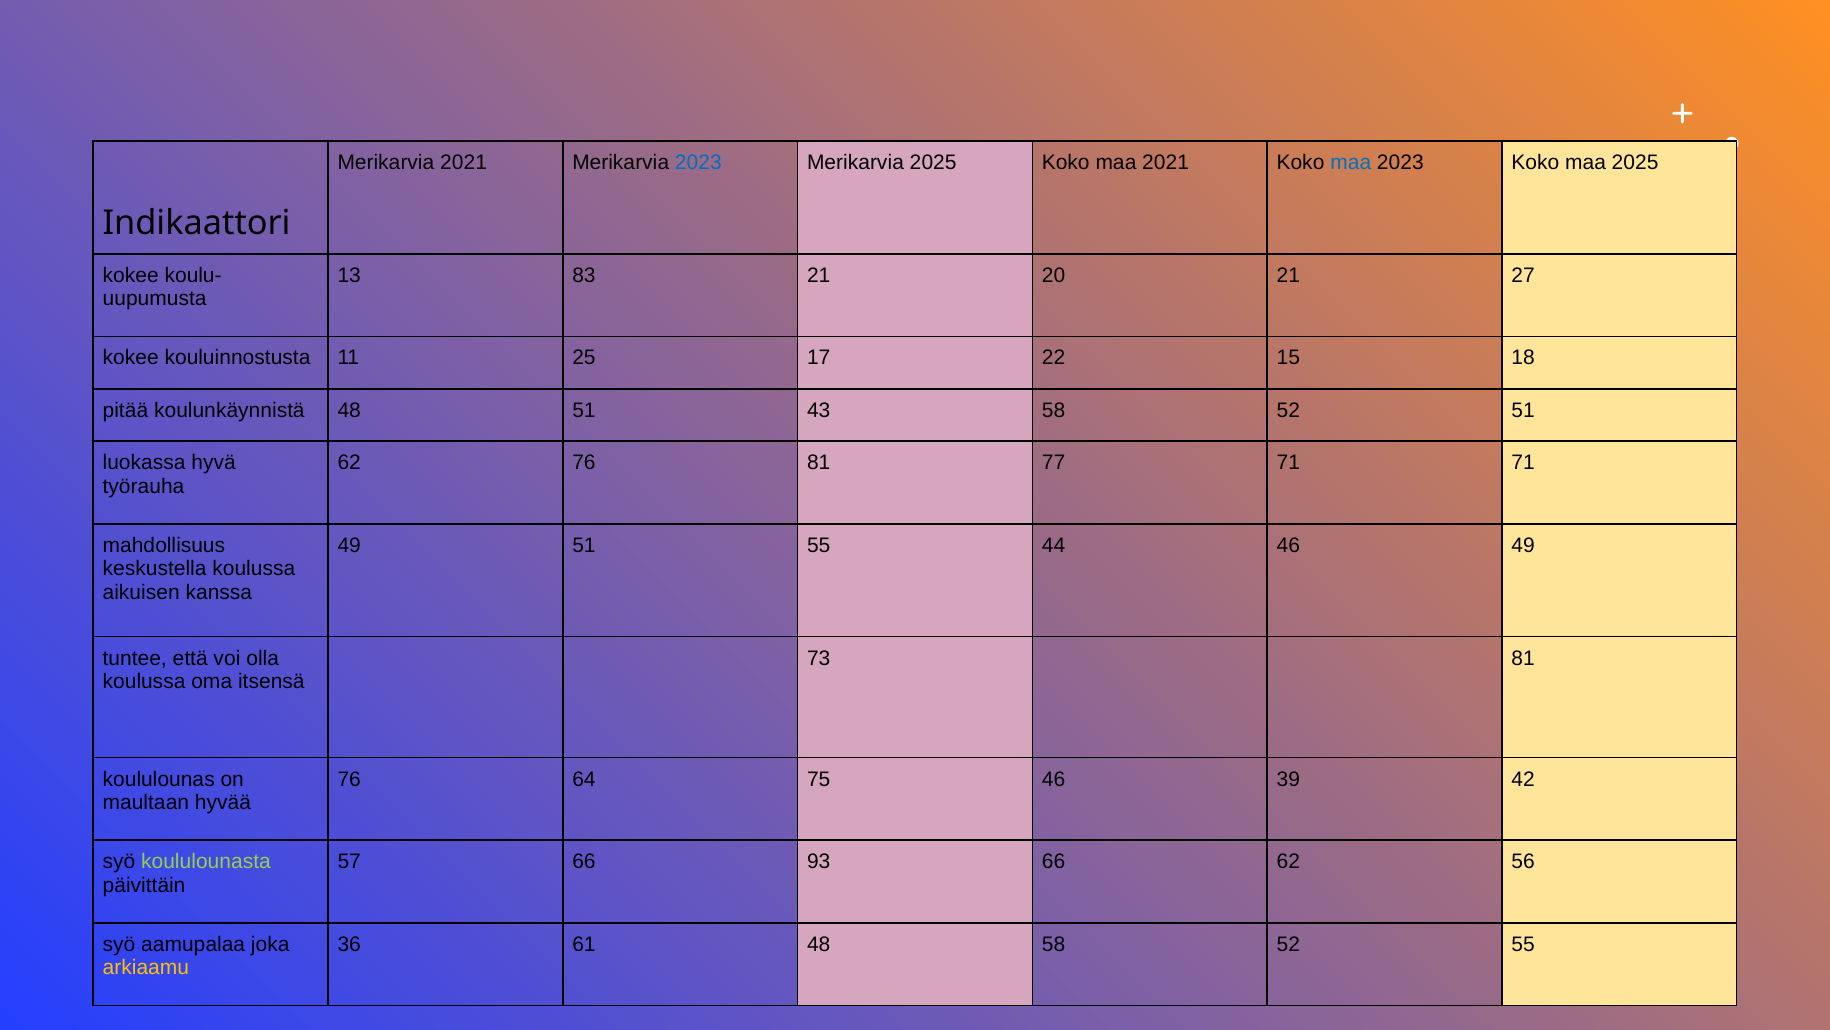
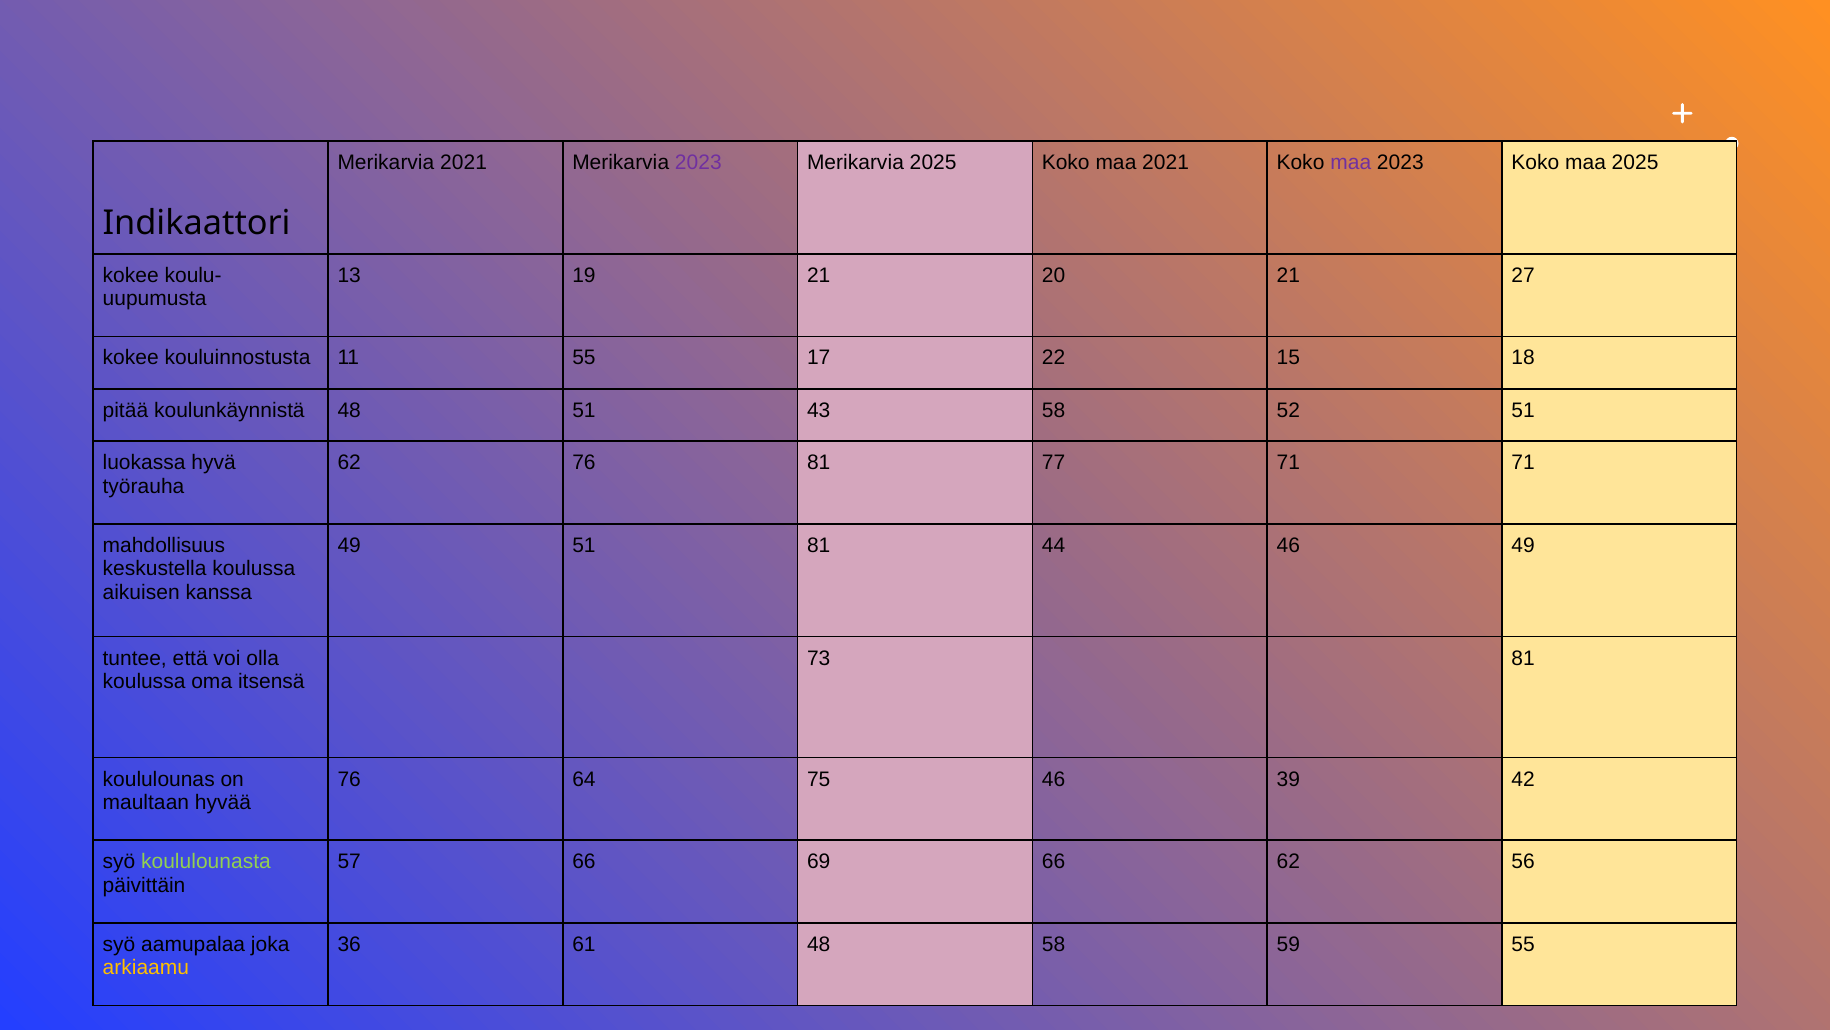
2023 at (698, 163) colour: blue -> purple
maa at (1351, 163) colour: blue -> purple
83: 83 -> 19
11 25: 25 -> 55
51 55: 55 -> 81
93: 93 -> 69
48 58 52: 52 -> 59
